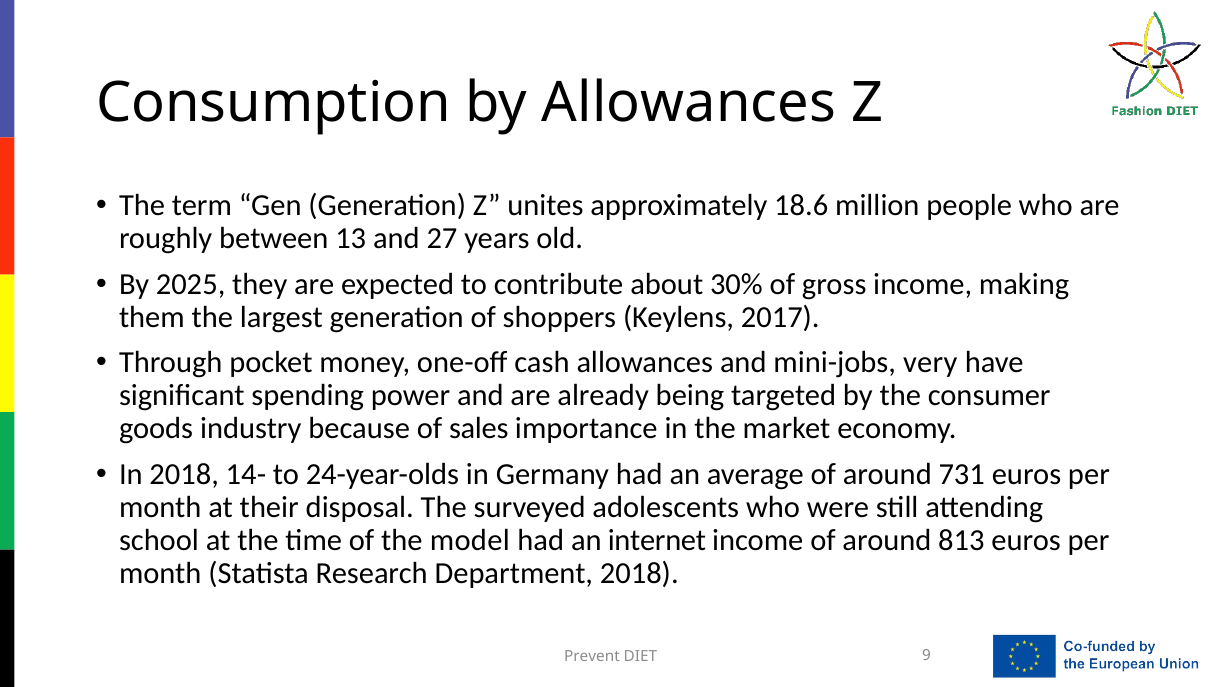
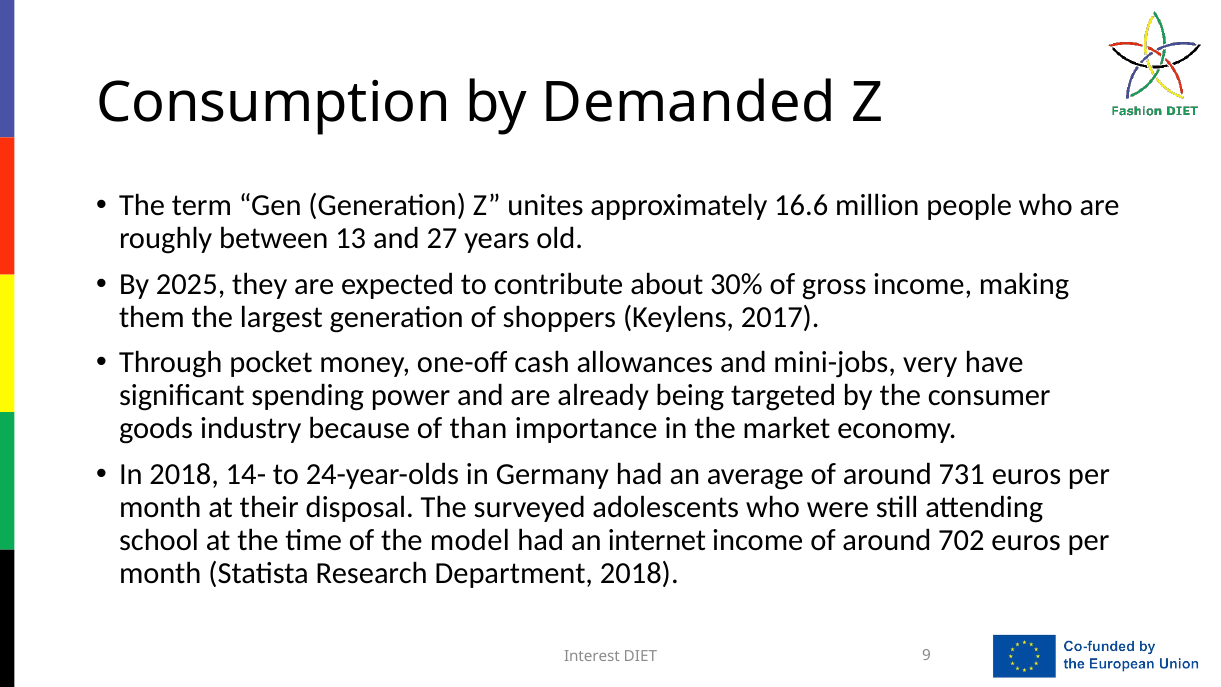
by Allowances: Allowances -> Demanded
18.6: 18.6 -> 16.6
sales: sales -> than
813: 813 -> 702
Prevent: Prevent -> Interest
